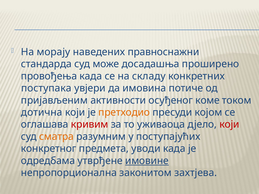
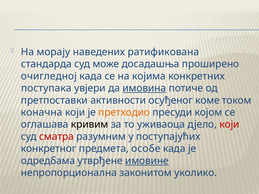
правноснажни: правноснажни -> ратификована
провођења: провођења -> очигледној
складу: складу -> којима
имовина underline: none -> present
пријављеним: пријављеним -> претпоставки
дотична: дотична -> коначна
кривим colour: red -> black
сматра colour: orange -> red
уводи: уводи -> особе
захтјева: захтјева -> уколико
